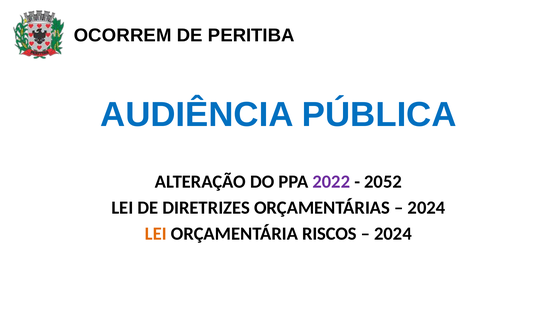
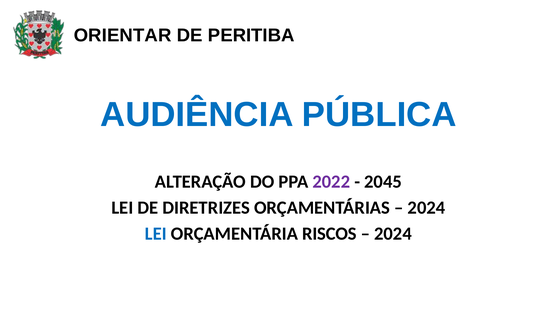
OCORREM: OCORREM -> ORIENTAR
2052: 2052 -> 2045
LEI at (156, 234) colour: orange -> blue
